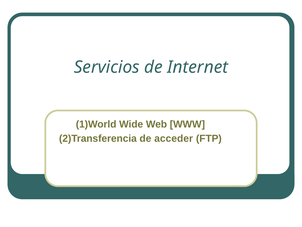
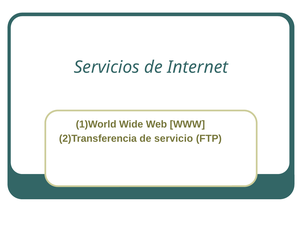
acceder: acceder -> servicio
